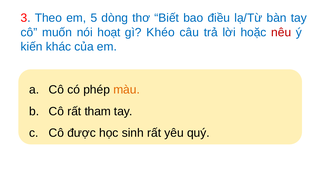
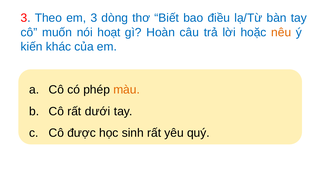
em 5: 5 -> 3
Khéo: Khéo -> Hoàn
nêu colour: red -> orange
tham: tham -> dưới
